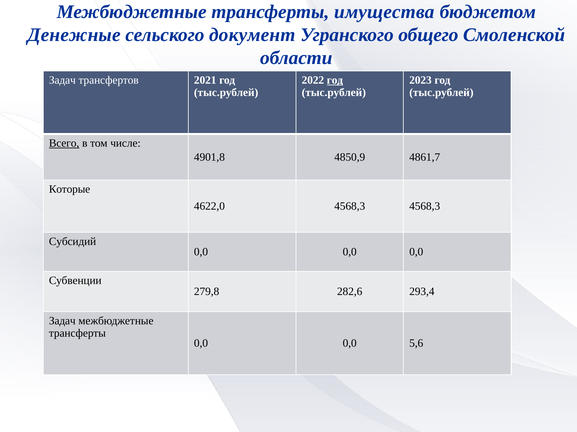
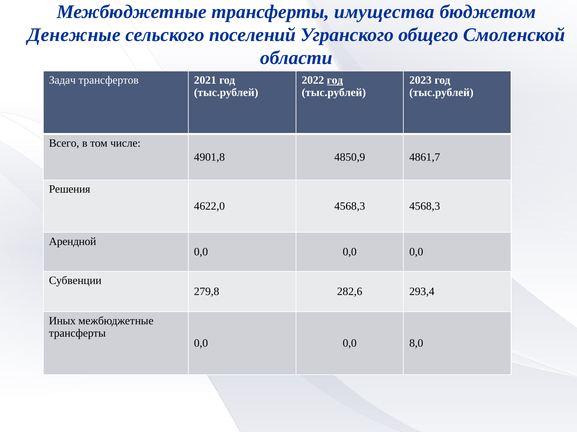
документ: документ -> поселений
Всего underline: present -> none
Которые: Которые -> Решения
Субсидий: Субсидий -> Арендной
Задач at (62, 321): Задач -> Иных
5,6: 5,6 -> 8,0
